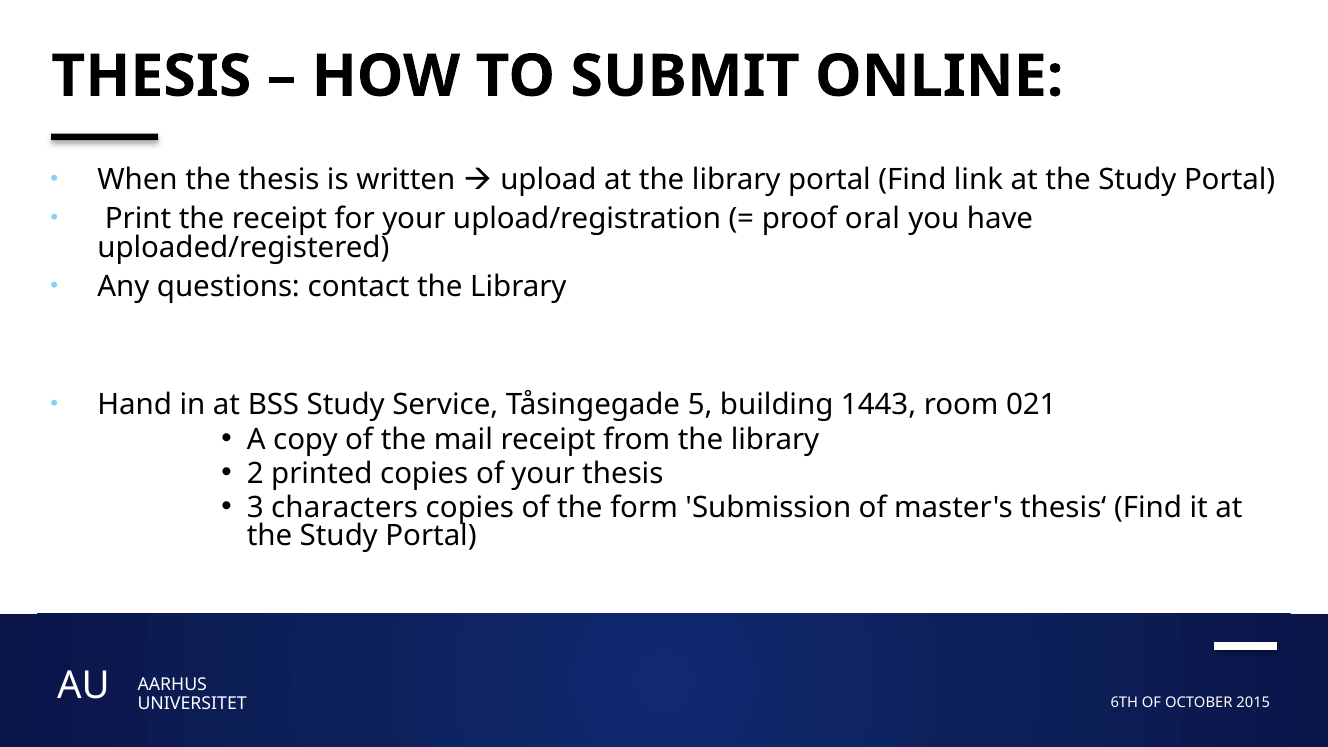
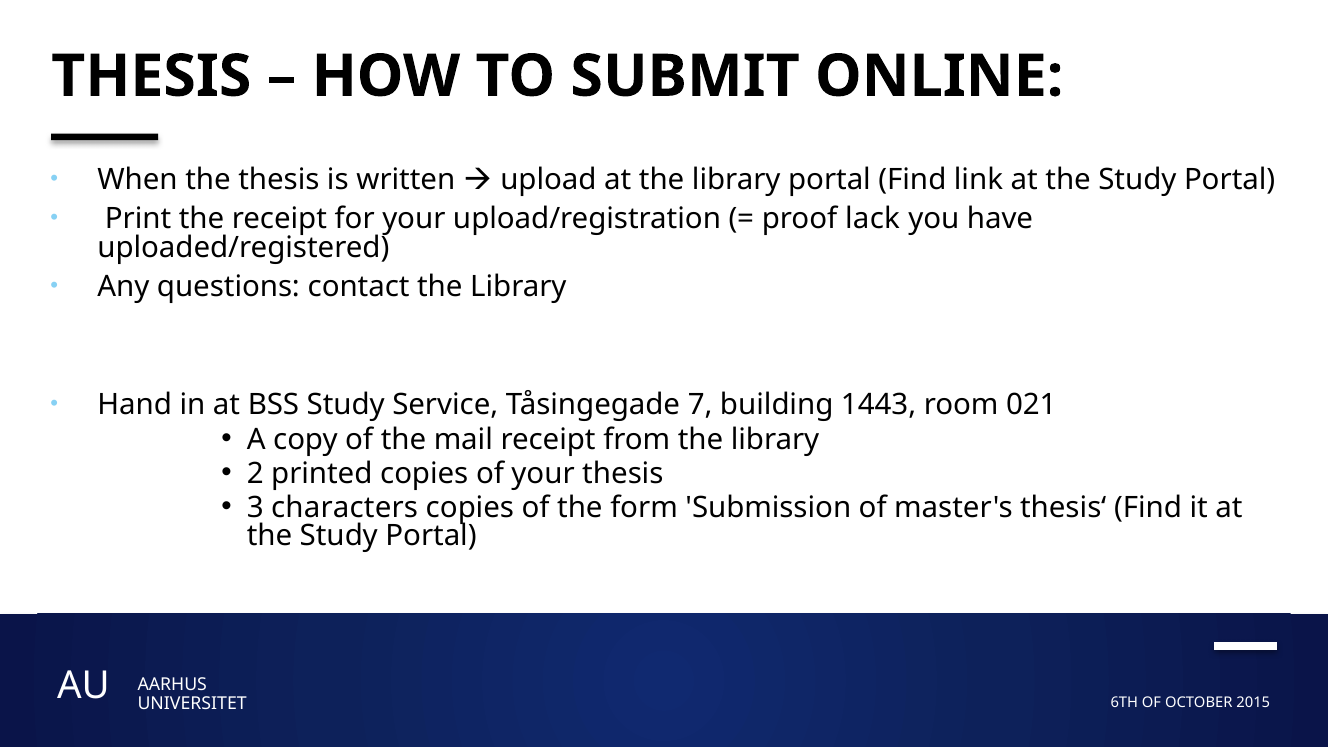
oral: oral -> lack
5: 5 -> 7
